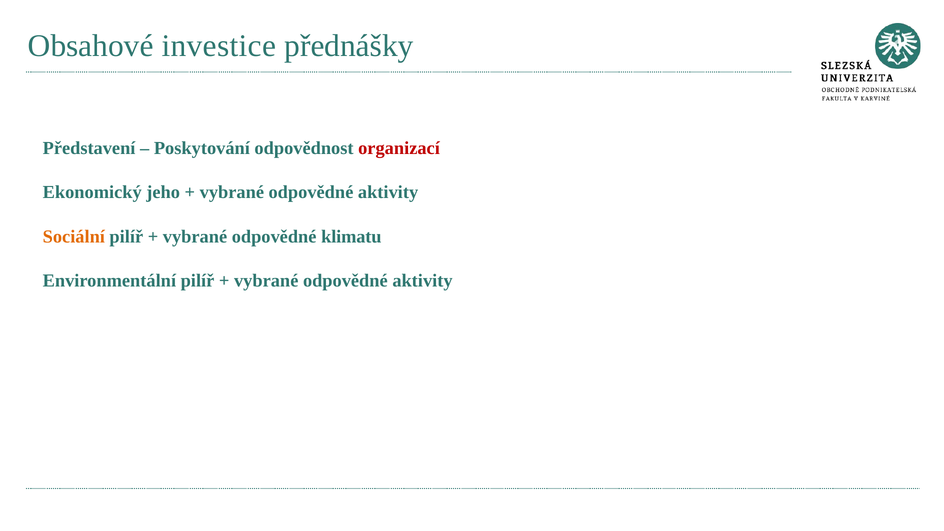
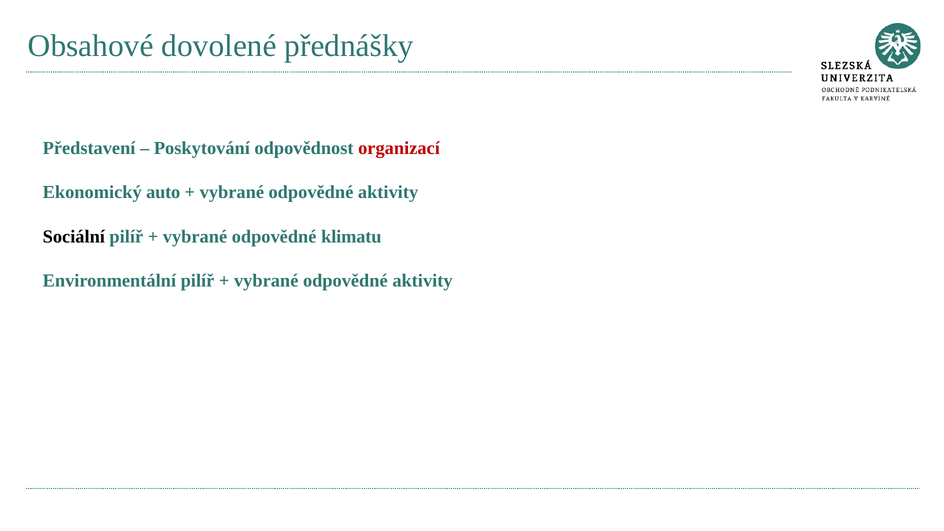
investice: investice -> dovolené
jeho: jeho -> auto
Sociální colour: orange -> black
